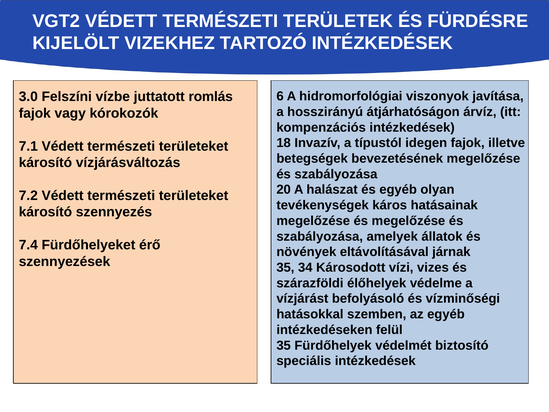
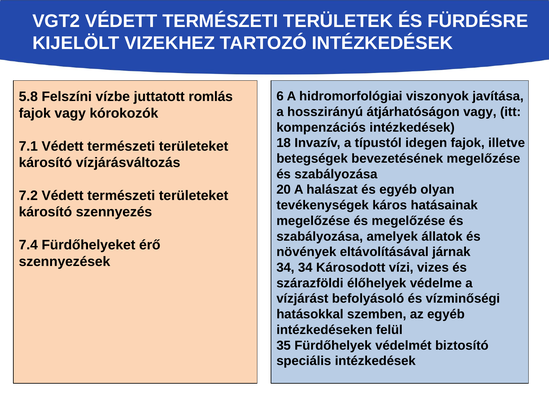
3.0: 3.0 -> 5.8
átjárhatóságon árvíz: árvíz -> vagy
35 at (285, 267): 35 -> 34
